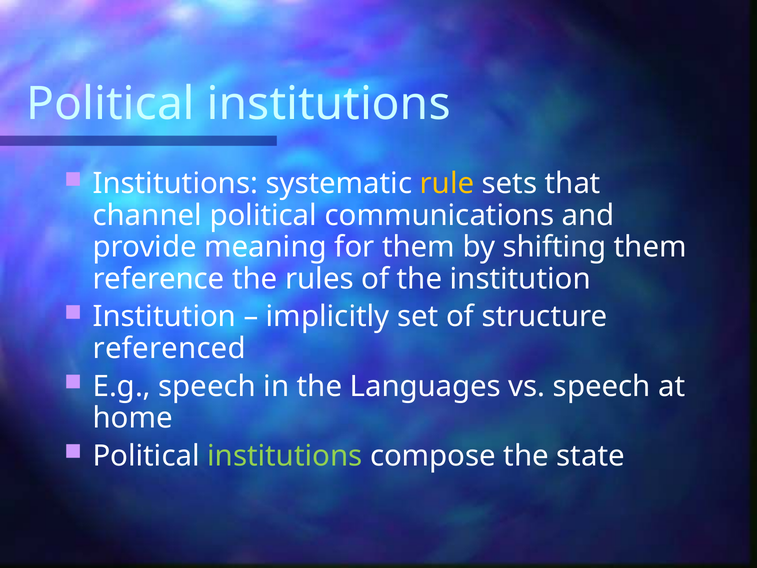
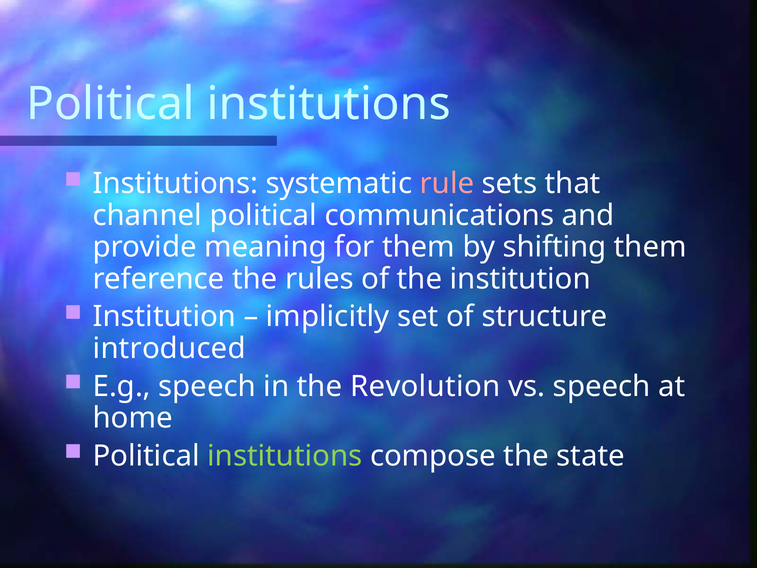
rule colour: yellow -> pink
referenced: referenced -> introduced
Languages: Languages -> Revolution
